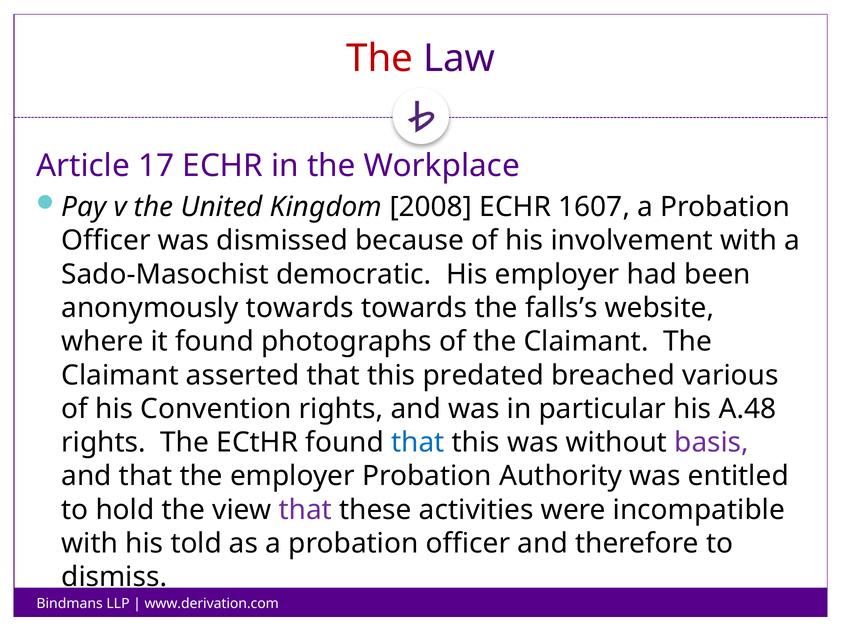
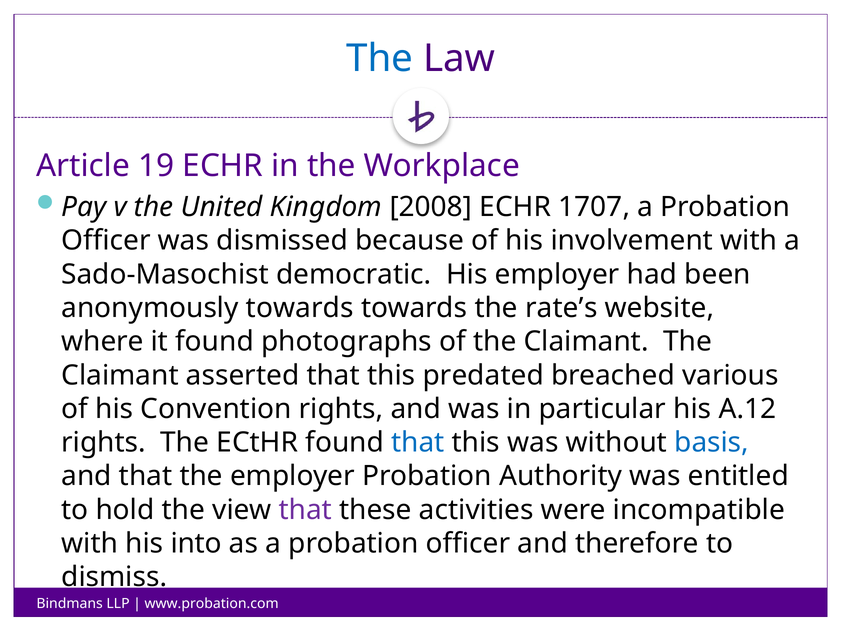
The at (380, 59) colour: red -> blue
17: 17 -> 19
1607: 1607 -> 1707
falls’s: falls’s -> rate’s
A.48: A.48 -> A.12
basis colour: purple -> blue
told: told -> into
www.derivation.com: www.derivation.com -> www.probation.com
